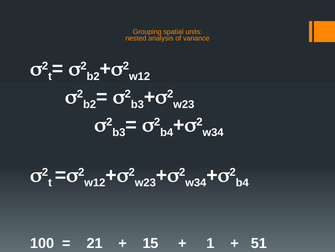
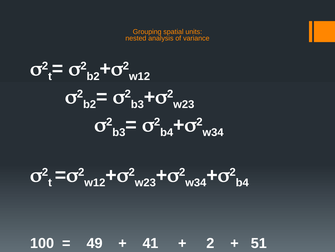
21: 21 -> 49
15: 15 -> 41
1 at (210, 243): 1 -> 2
